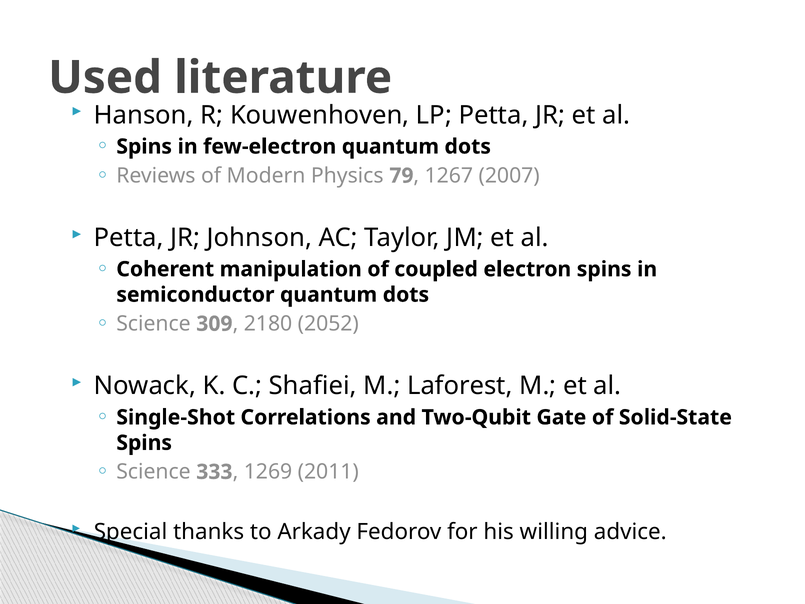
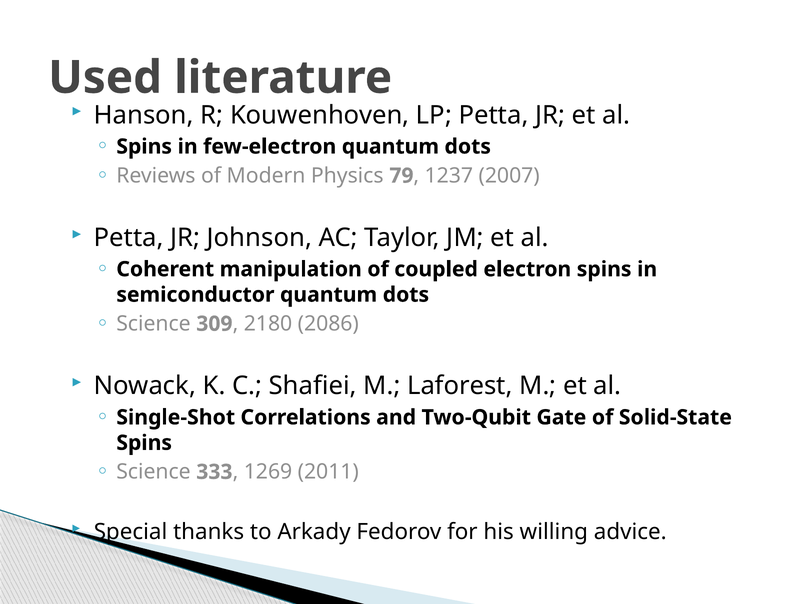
1267: 1267 -> 1237
2052: 2052 -> 2086
